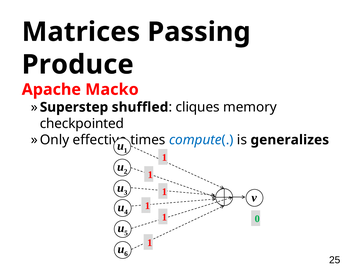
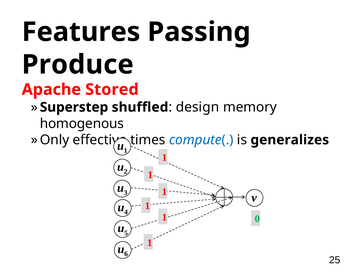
Matrices: Matrices -> Features
Macko: Macko -> Stored
cliques: cliques -> design
checkpointed: checkpointed -> homogenous
